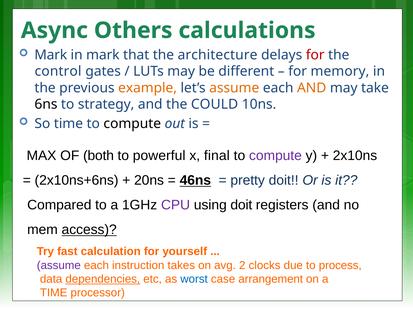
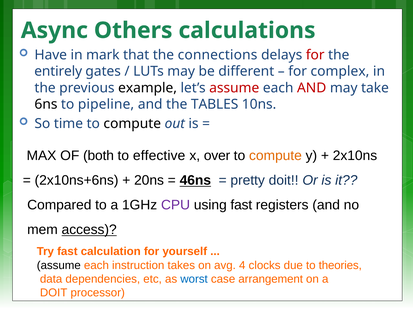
Mark at (51, 55): Mark -> Have
architecture: architecture -> connections
control: control -> entirely
memory: memory -> complex
example colour: orange -> black
assume at (234, 88) colour: orange -> red
AND at (312, 88) colour: orange -> red
strategy: strategy -> pipeline
COULD: COULD -> TABLES
powerful: powerful -> effective
final: final -> over
compute at (275, 156) colour: purple -> orange
using doit: doit -> fast
assume at (59, 266) colour: purple -> black
2: 2 -> 4
process: process -> theories
dependencies underline: present -> none
TIME at (54, 293): TIME -> DOIT
